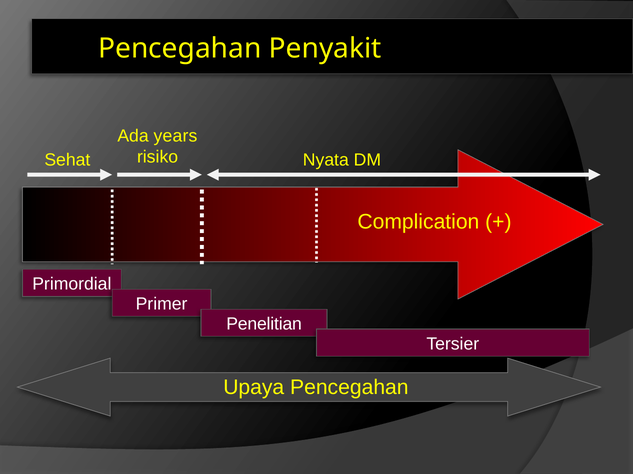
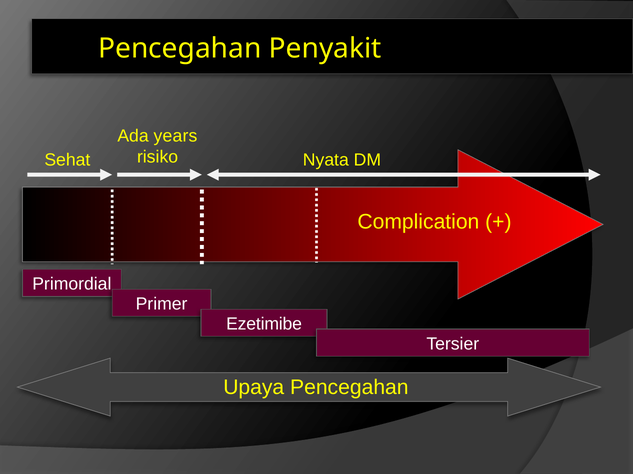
Penelitian: Penelitian -> Ezetimibe
